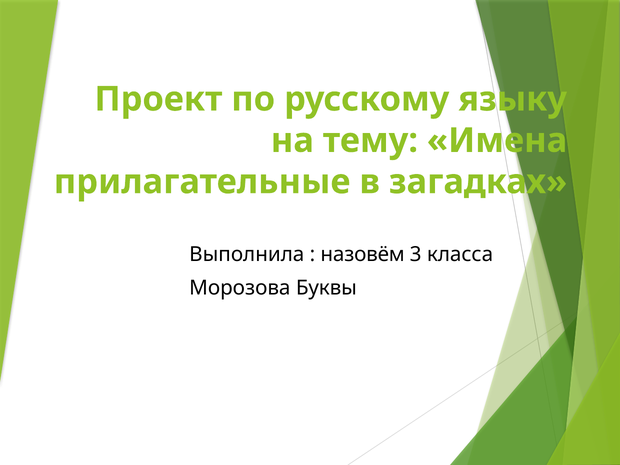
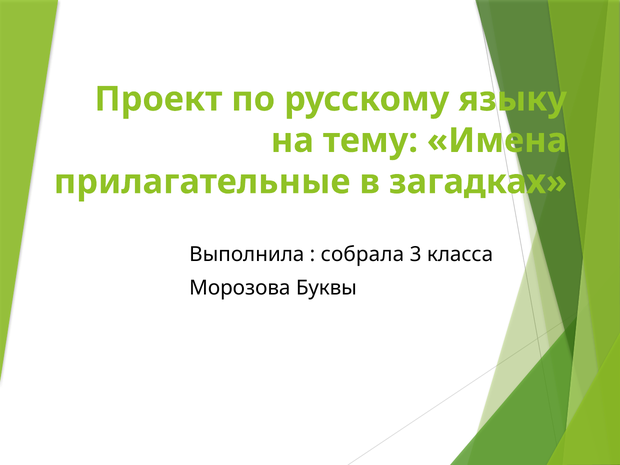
назовём: назовём -> собрала
